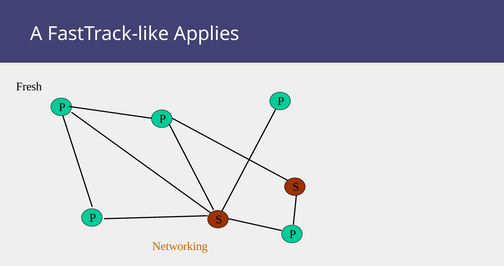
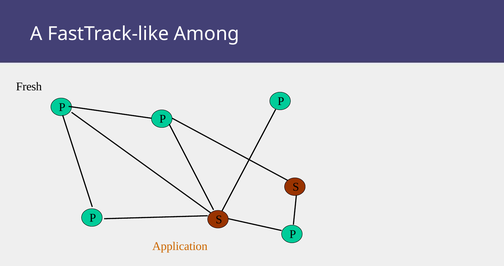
Applies: Applies -> Among
Networking: Networking -> Application
